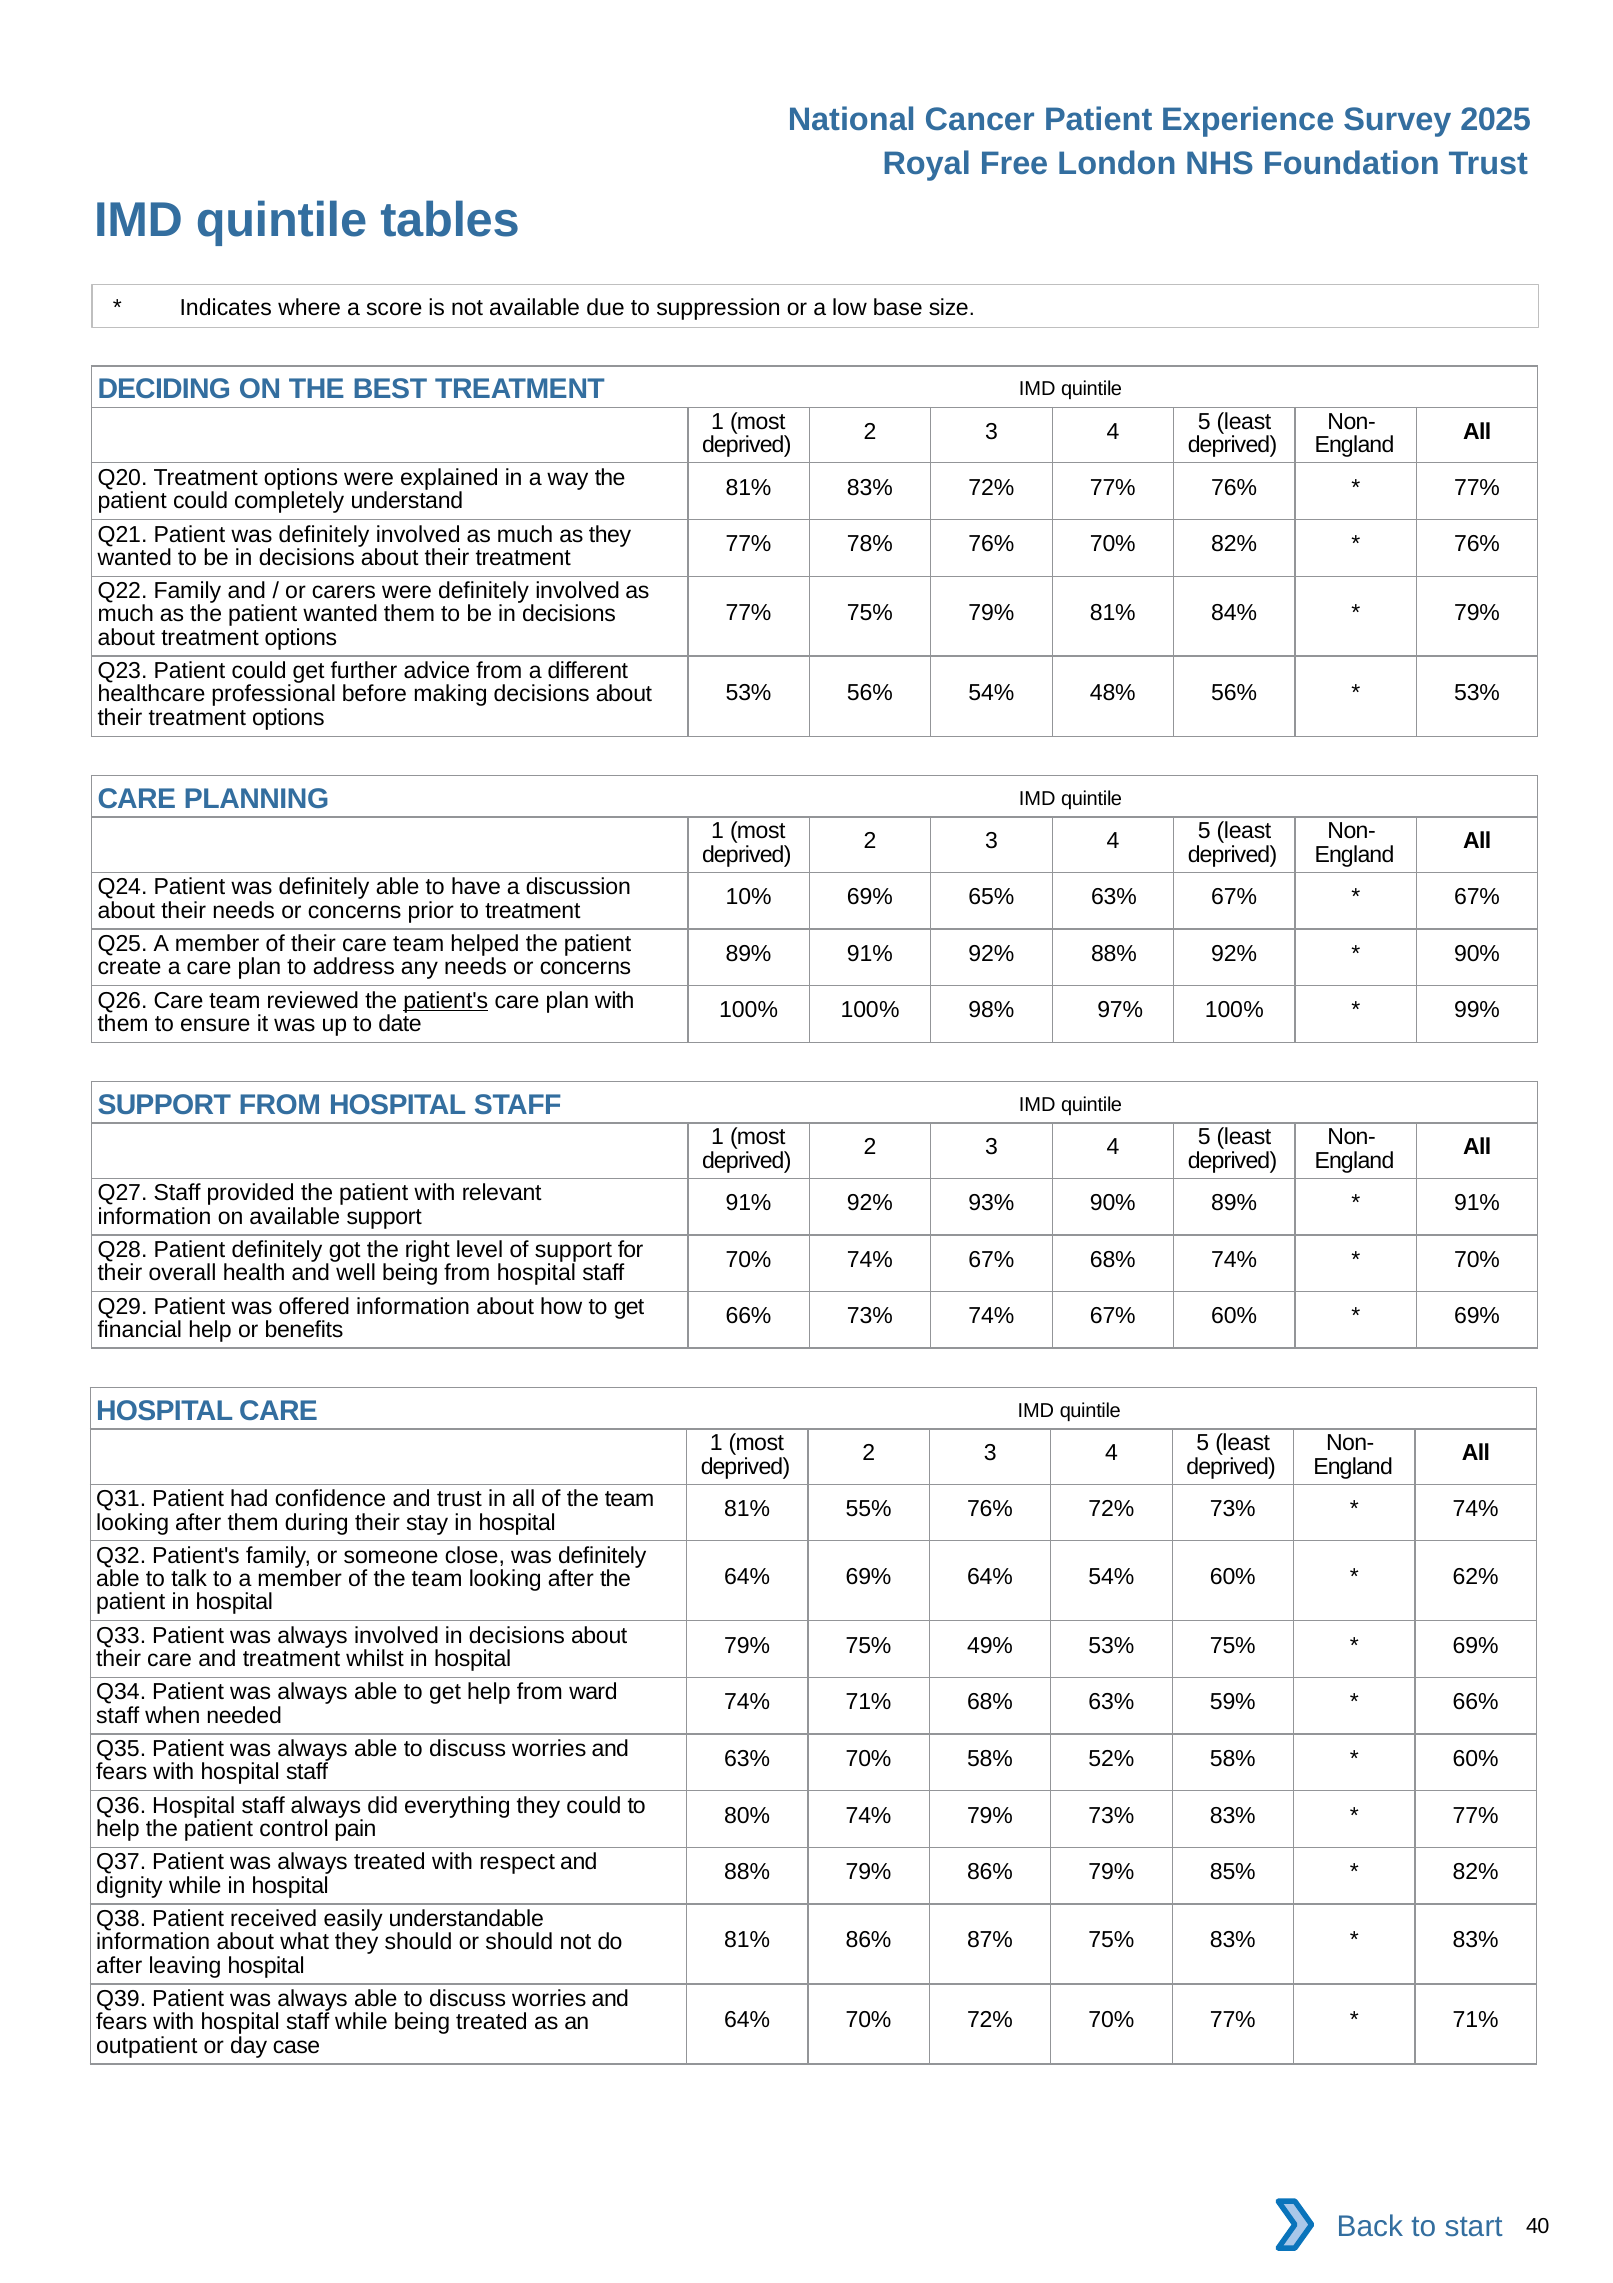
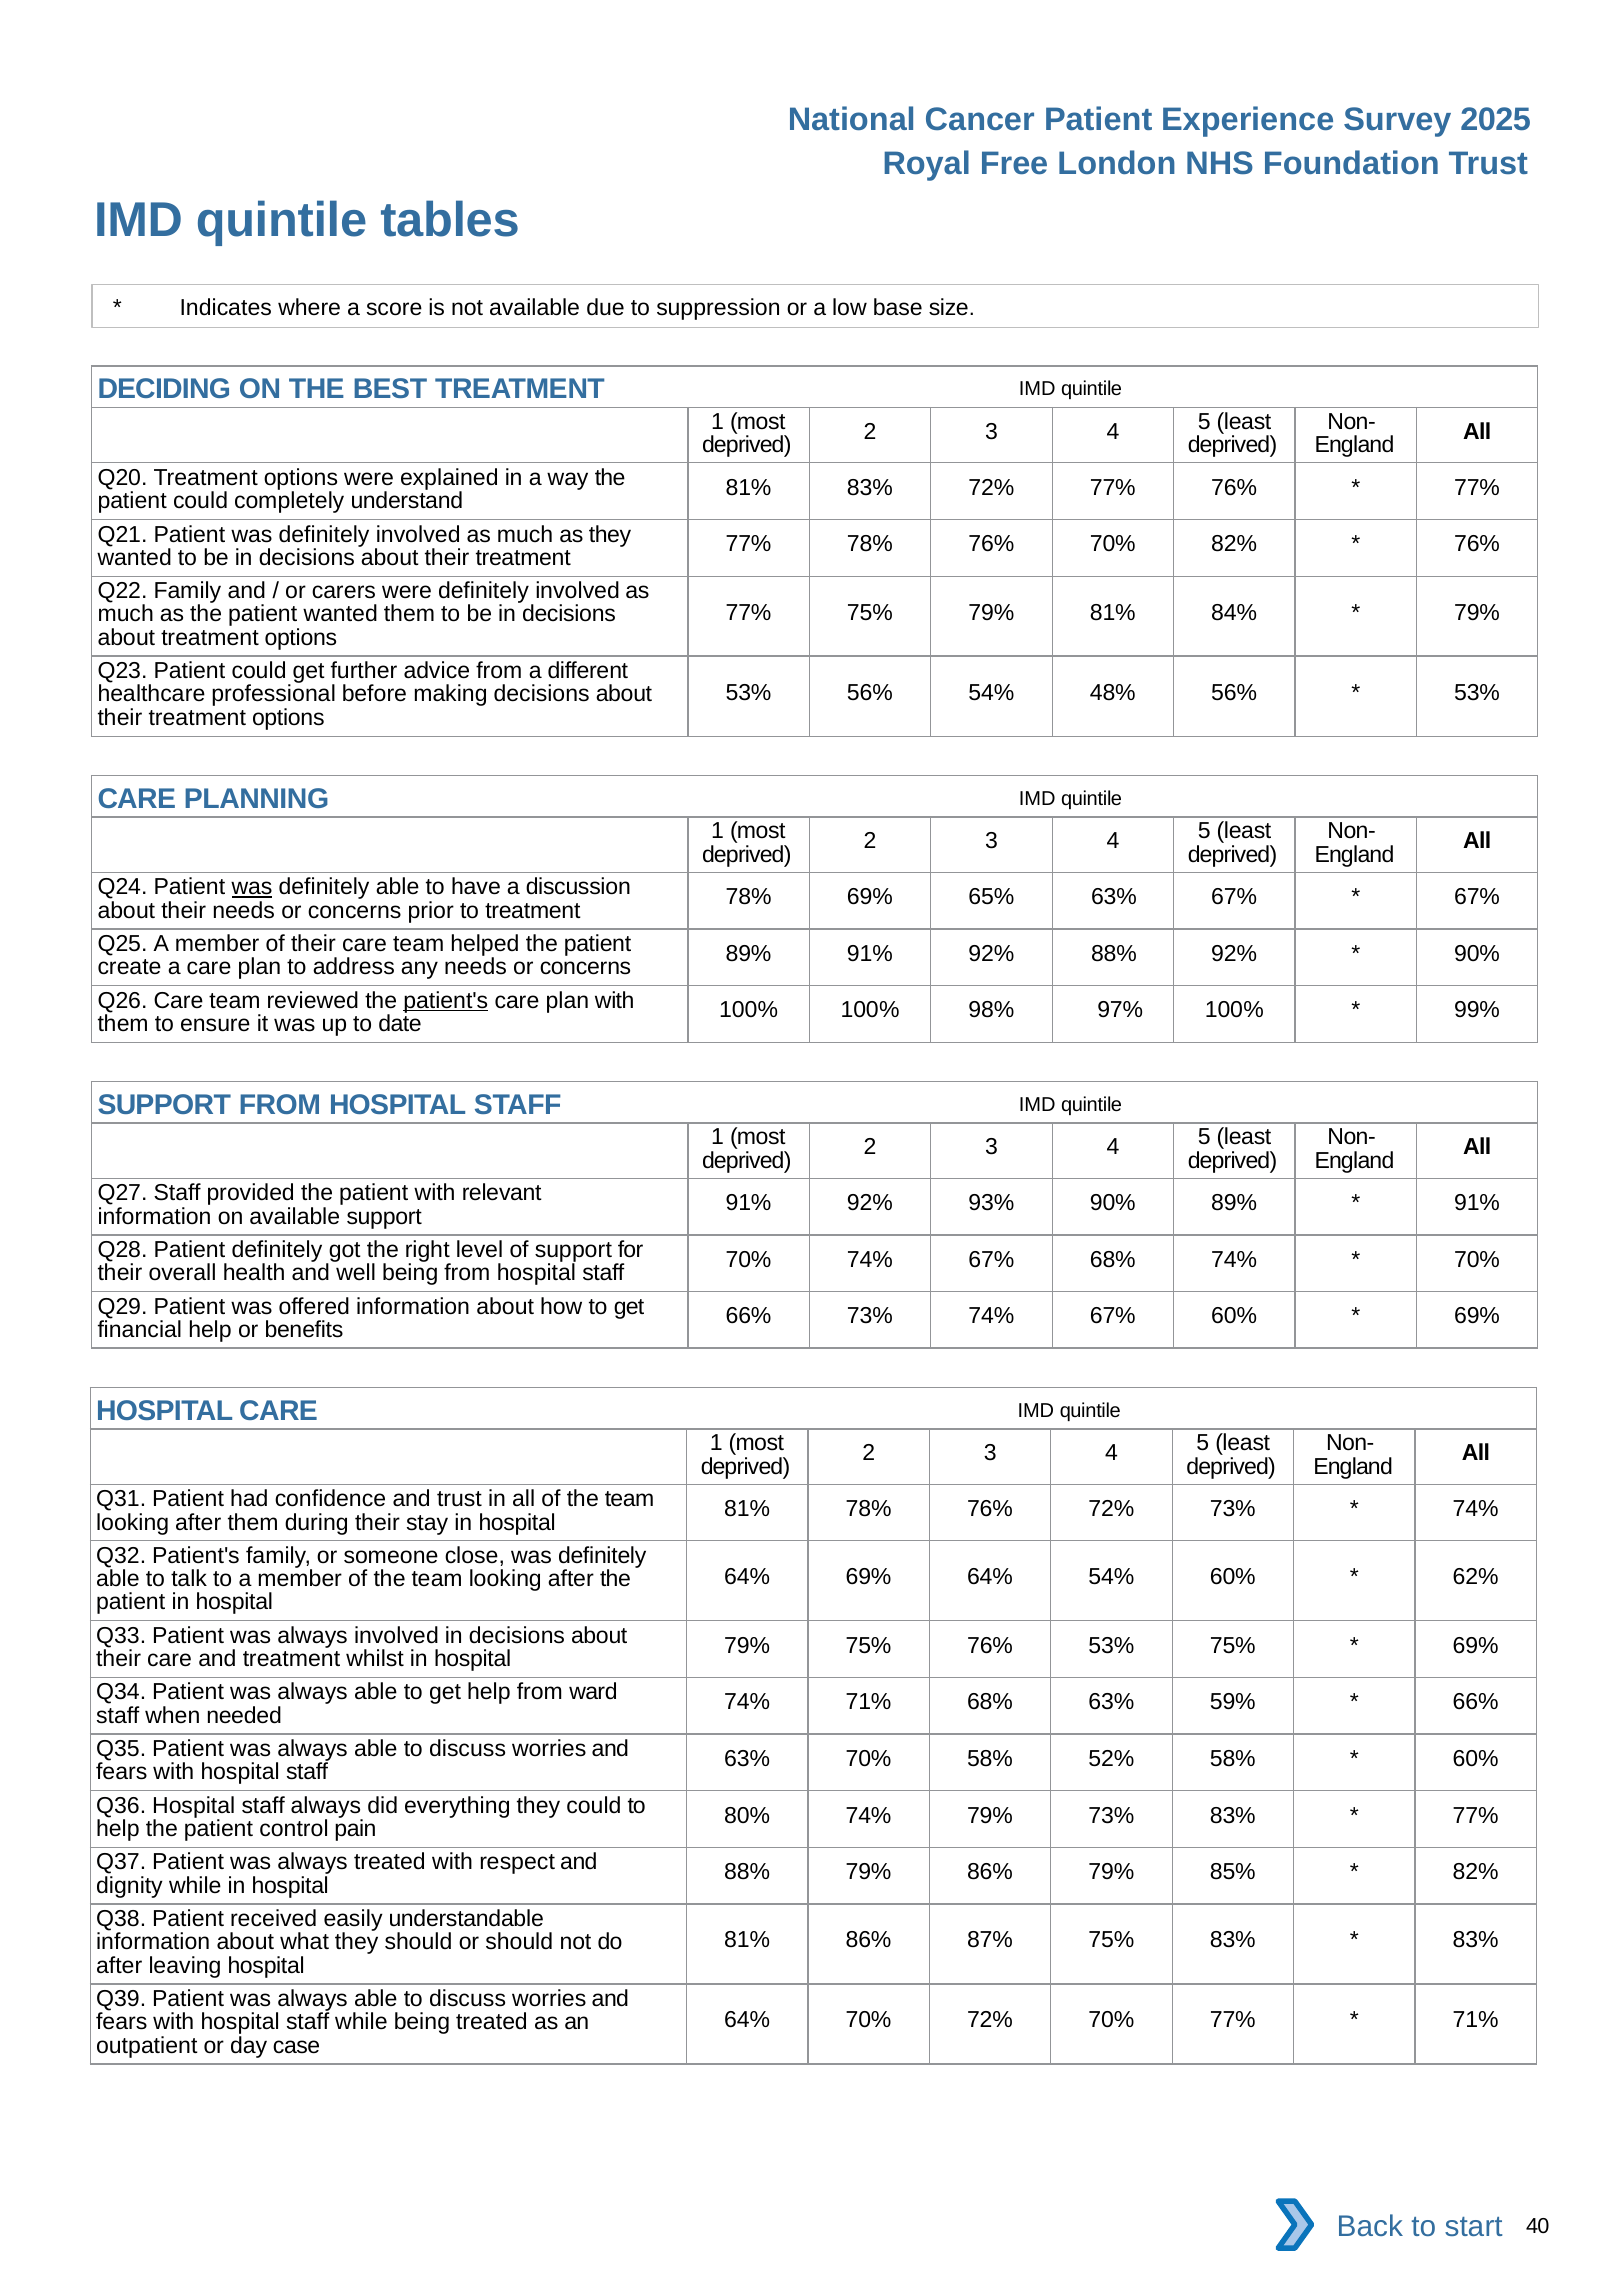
was at (252, 887) underline: none -> present
10% at (749, 897): 10% -> 78%
81% 55%: 55% -> 78%
75% 49%: 49% -> 76%
